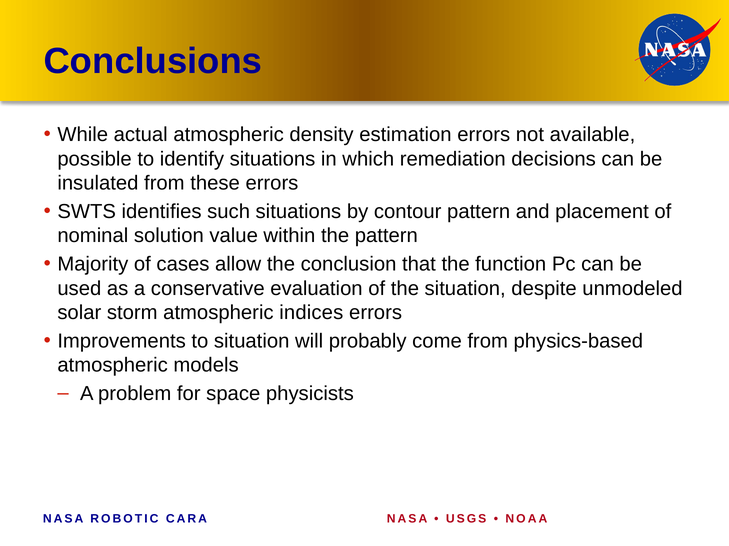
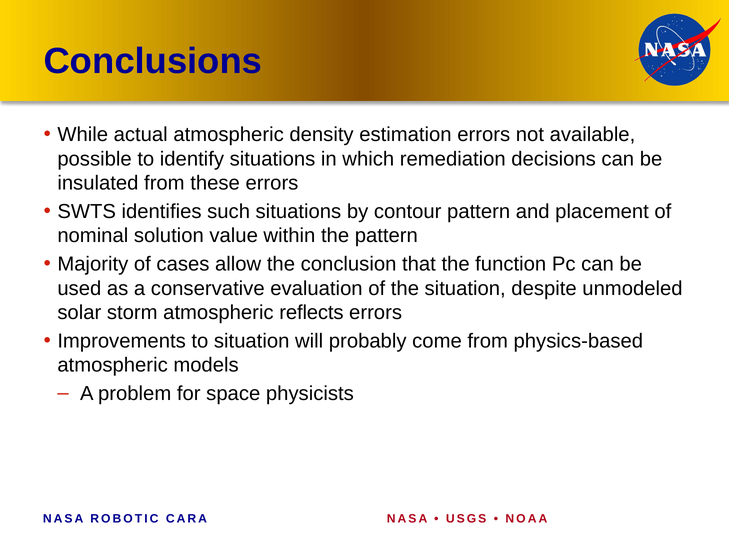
indices: indices -> reflects
